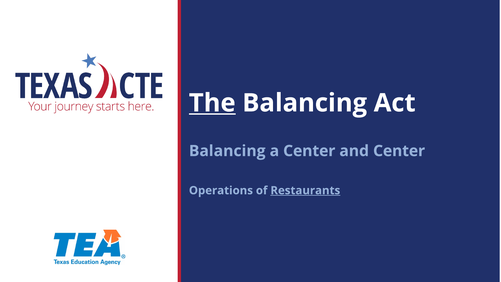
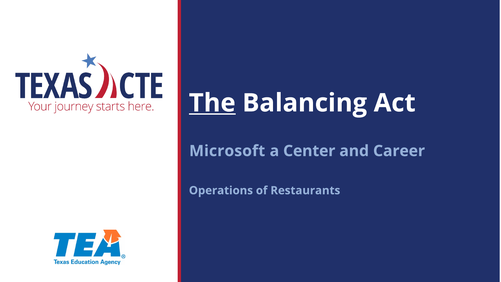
Balancing at (227, 151): Balancing -> Microsoft
and Center: Center -> Career
Restaurants underline: present -> none
